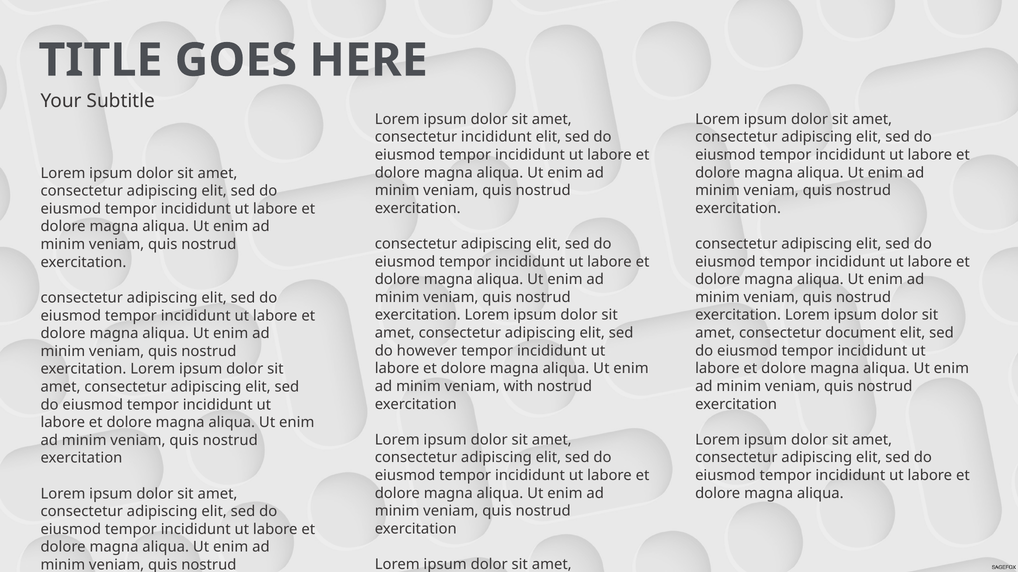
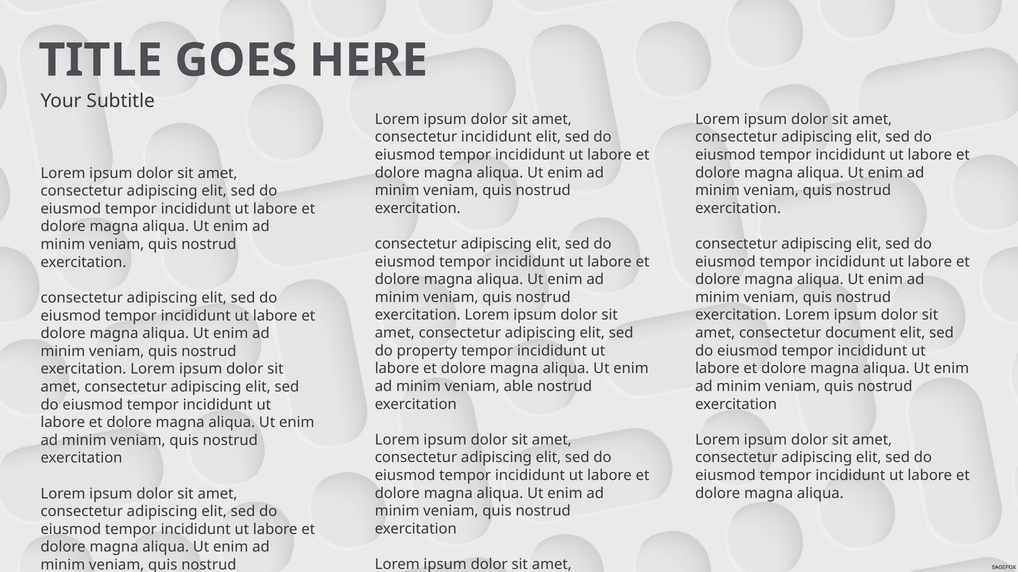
however: however -> property
with: with -> able
